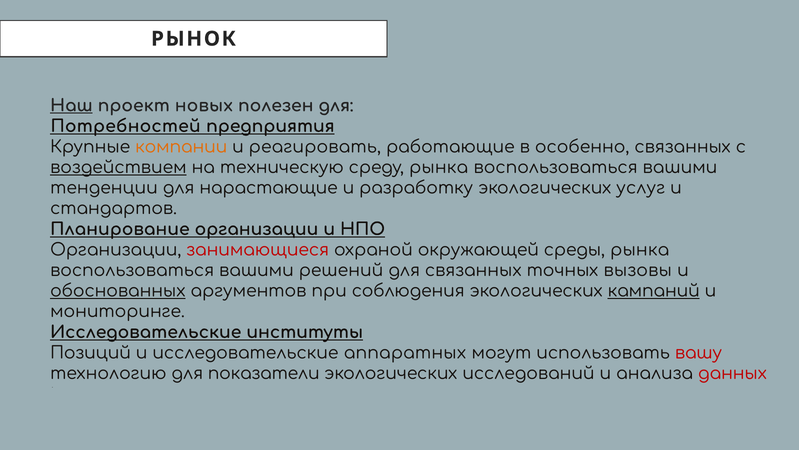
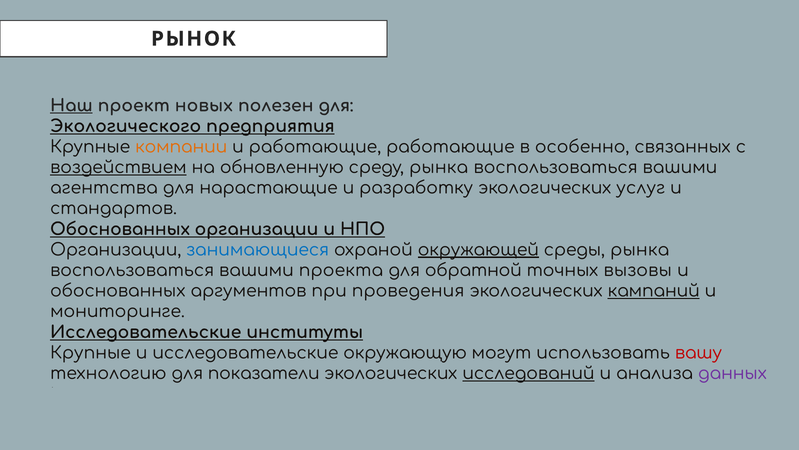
Потребностей: Потребностей -> Экологического
и реагировать: реагировать -> работающие
техническую: техническую -> обновленную
тенденции: тенденции -> агентства
Планирование at (120, 229): Планирование -> Обоснованных
занимающиеся colour: red -> blue
окружающей underline: none -> present
решений: решений -> проекта
для связанных: связанных -> обратной
обоснованных at (118, 291) underline: present -> none
соблюдения: соблюдения -> проведения
Позиций at (91, 353): Позиций -> Крупные
аппаратных: аппаратных -> окружающую
исследований underline: none -> present
данных colour: red -> purple
